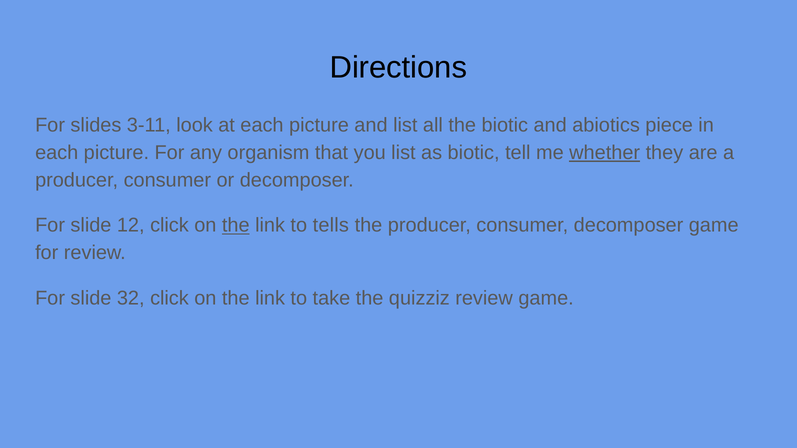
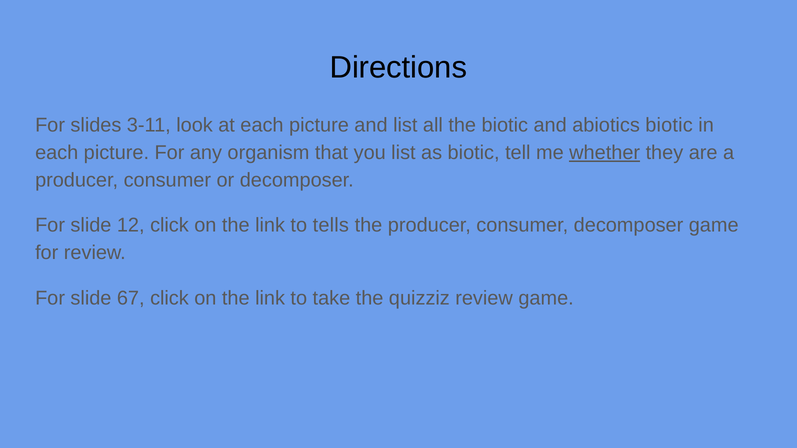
abiotics piece: piece -> biotic
the at (236, 225) underline: present -> none
32: 32 -> 67
